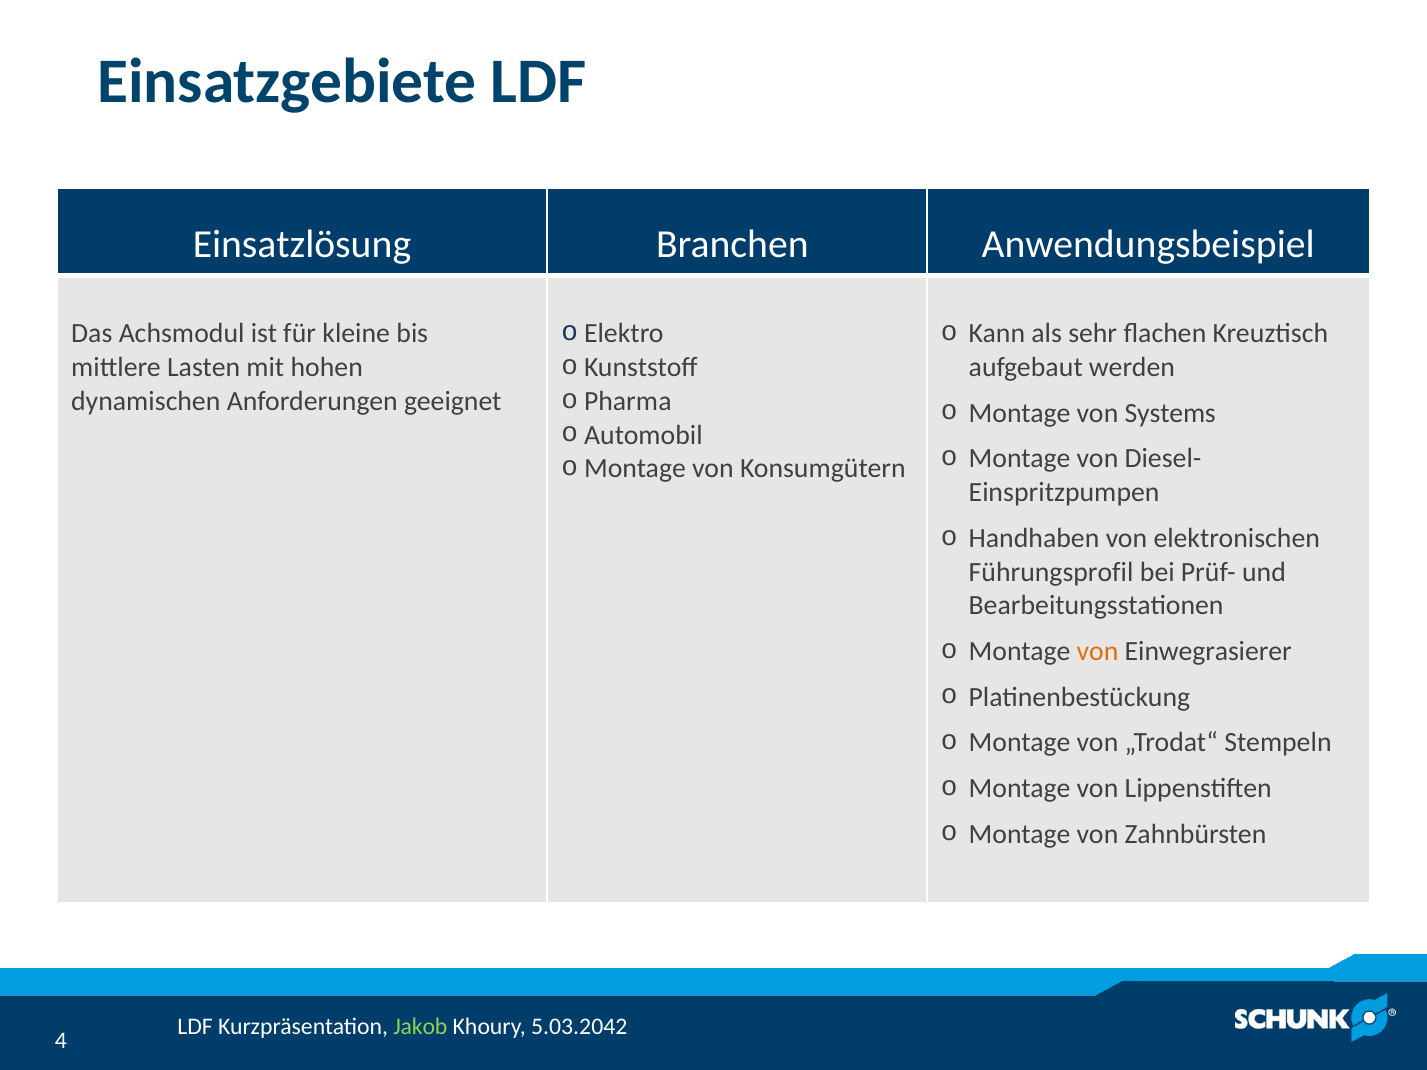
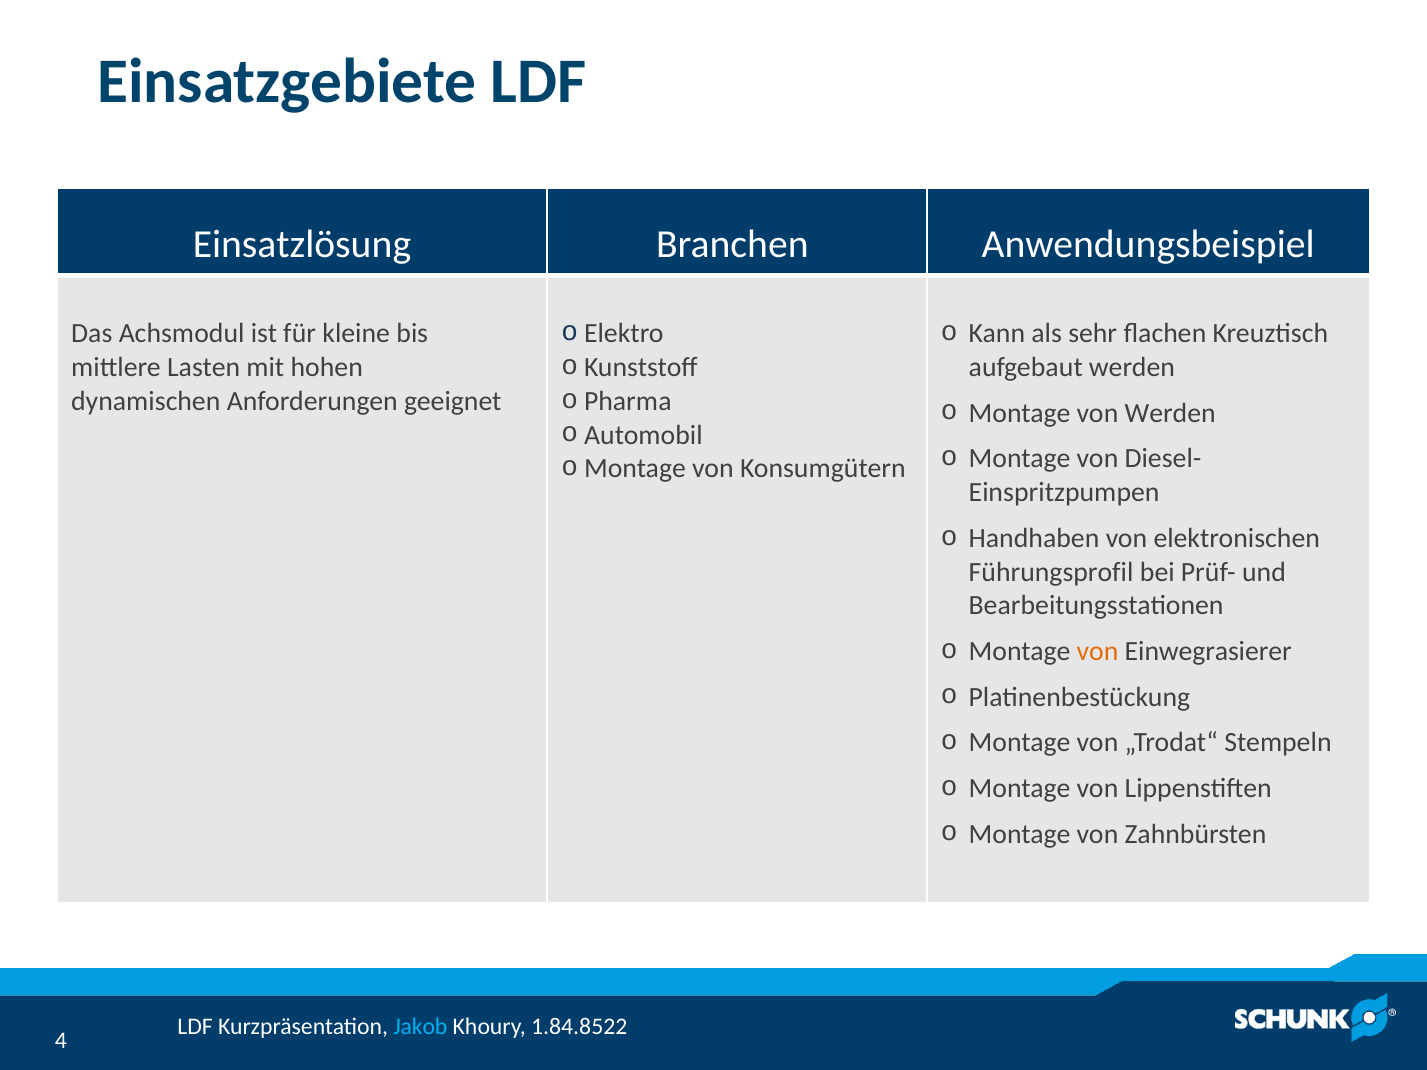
von Systems: Systems -> Werden
Jakob colour: light green -> light blue
5.03.2042: 5.03.2042 -> 1.84.8522
